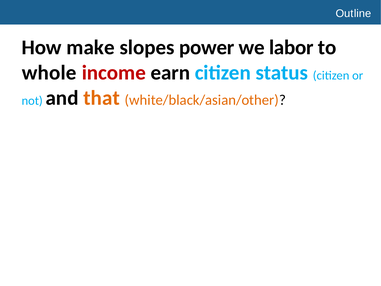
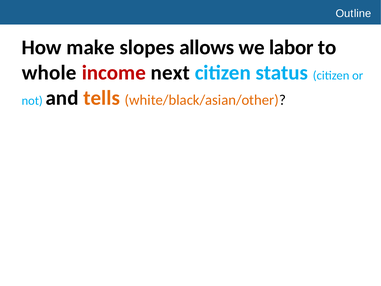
power: power -> allows
earn: earn -> next
that: that -> tells
